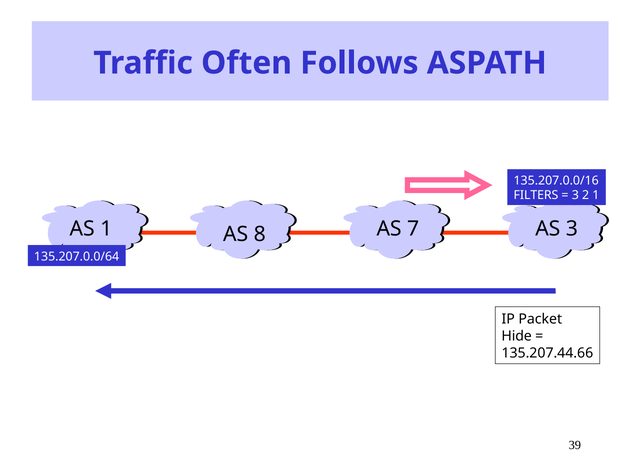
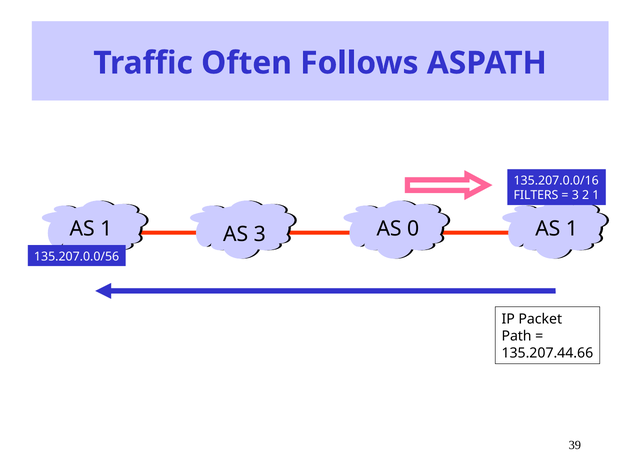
7: 7 -> 0
3 at (572, 229): 3 -> 1
AS 8: 8 -> 3
135.207.0.0/64: 135.207.0.0/64 -> 135.207.0.0/56
Hide: Hide -> Path
